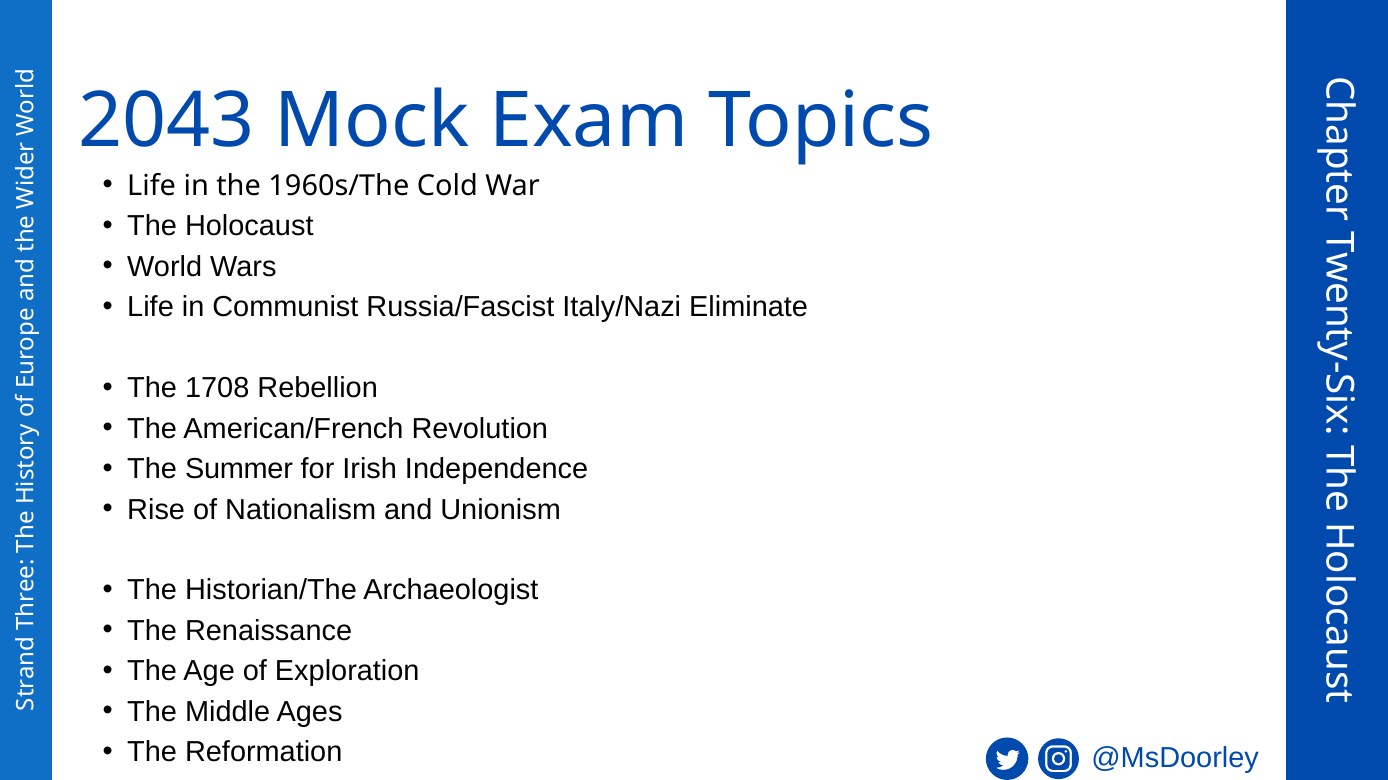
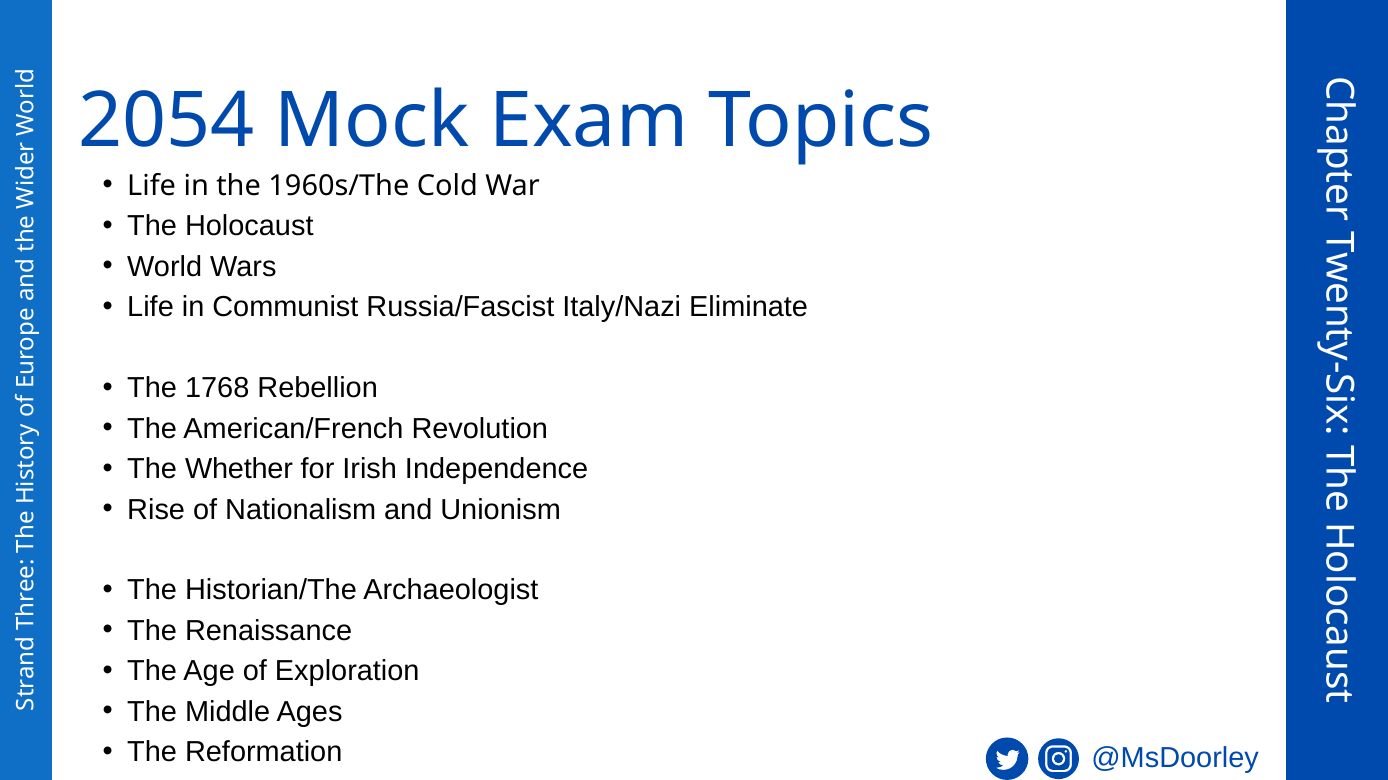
2043: 2043 -> 2054
1708: 1708 -> 1768
Summer: Summer -> Whether
